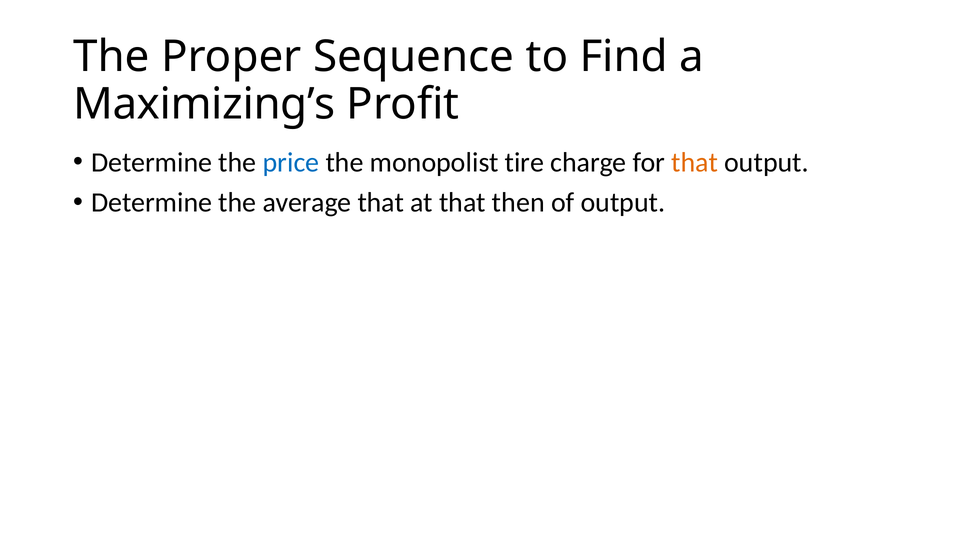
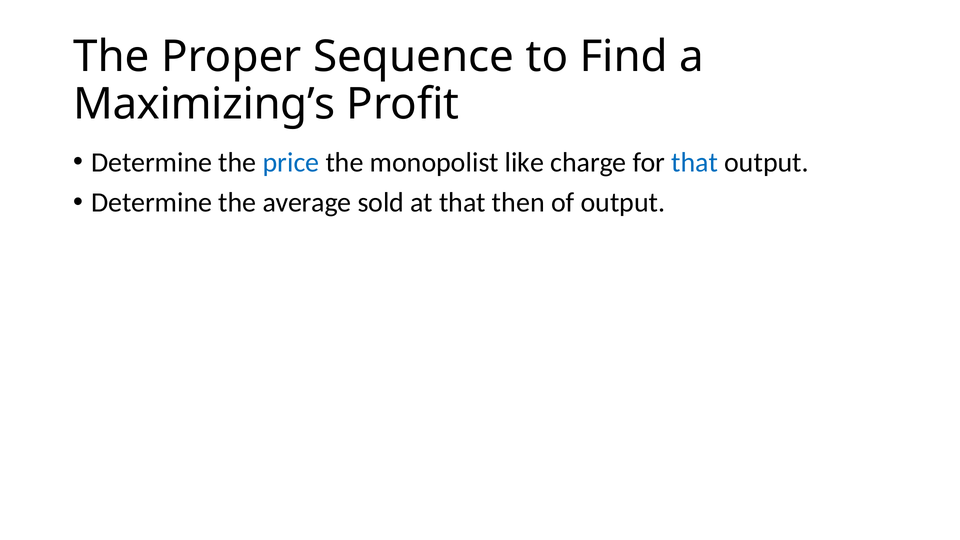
tire: tire -> like
that at (695, 162) colour: orange -> blue
average that: that -> sold
